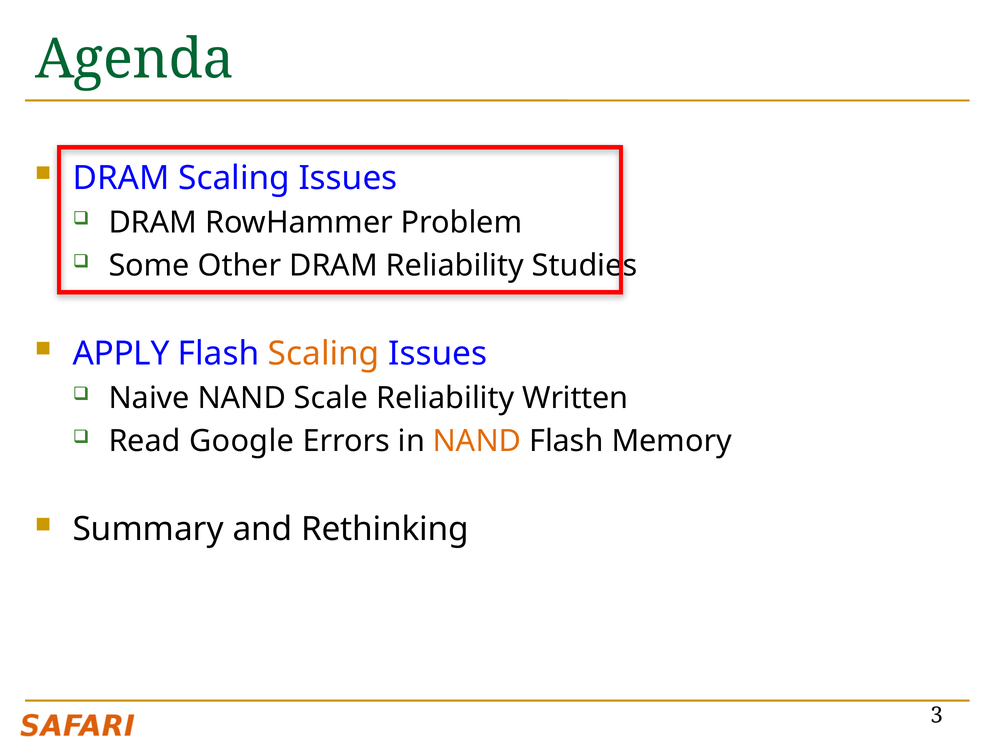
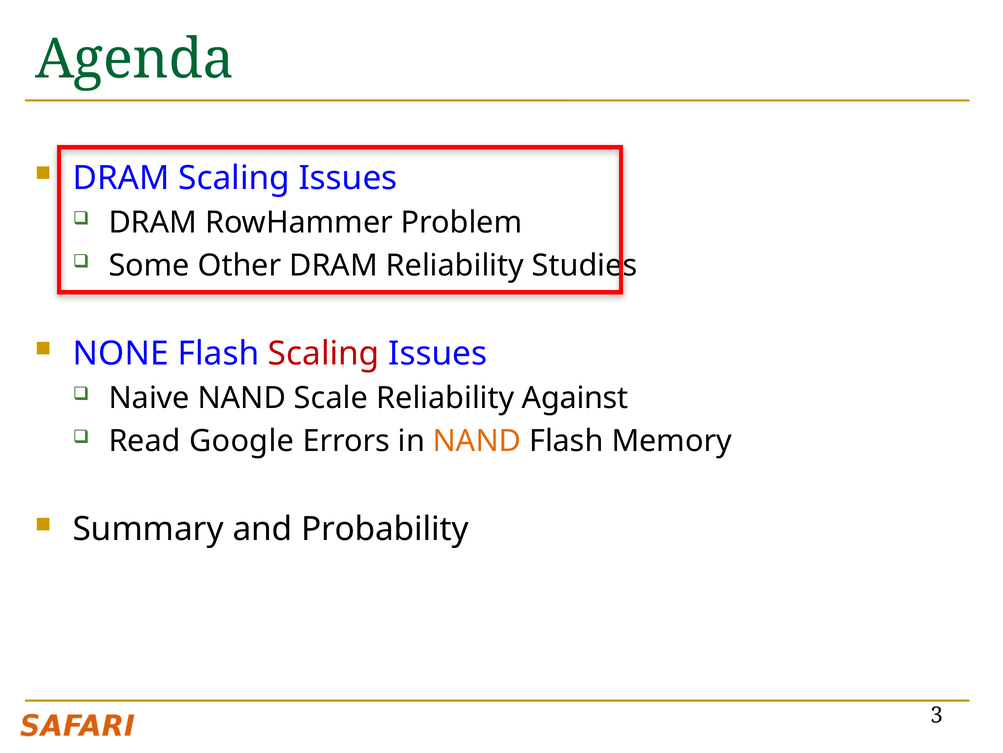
APPLY: APPLY -> NONE
Scaling at (324, 353) colour: orange -> red
Written: Written -> Against
Rethinking: Rethinking -> Probability
